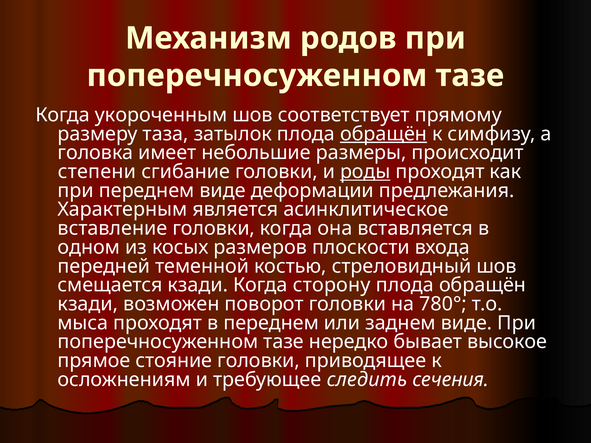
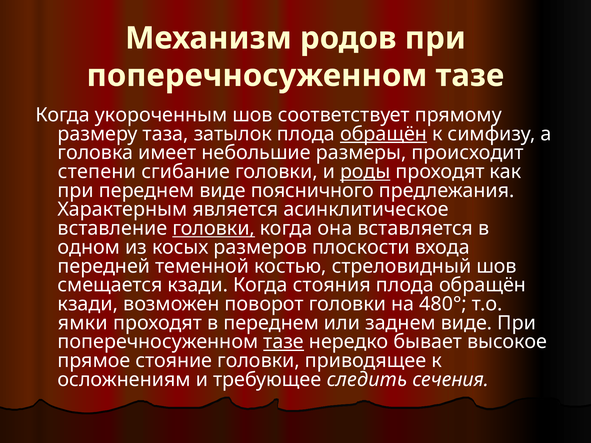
деформации: деформации -> поясничного
головки at (214, 229) underline: none -> present
сторону: сторону -> стояния
780°: 780° -> 480°
мыса: мыса -> ямки
тазе at (284, 342) underline: none -> present
